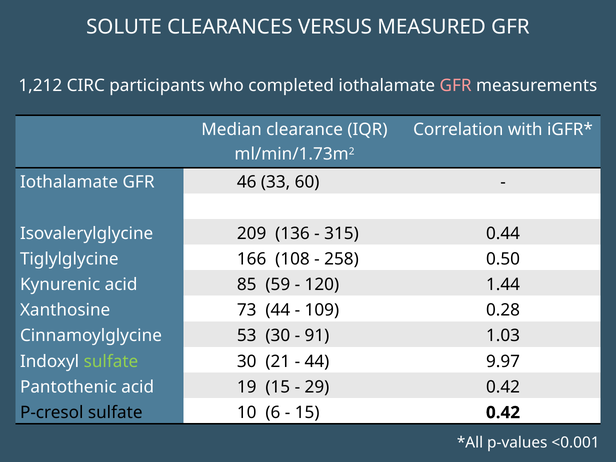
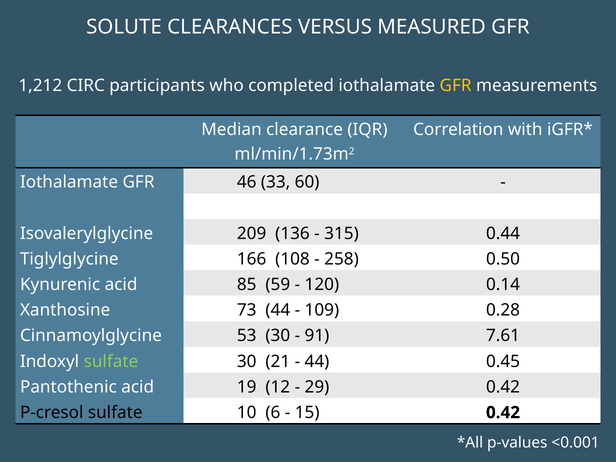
GFR at (456, 85) colour: pink -> yellow
1.44: 1.44 -> 0.14
1.03: 1.03 -> 7.61
9.97: 9.97 -> 0.45
19 15: 15 -> 12
